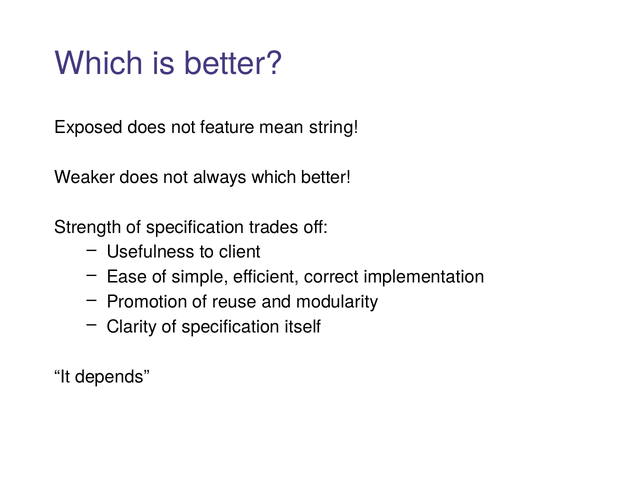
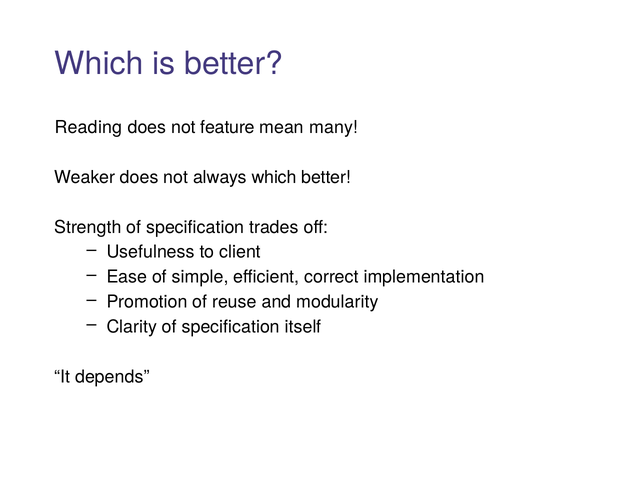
Exposed: Exposed -> Reading
string: string -> many
